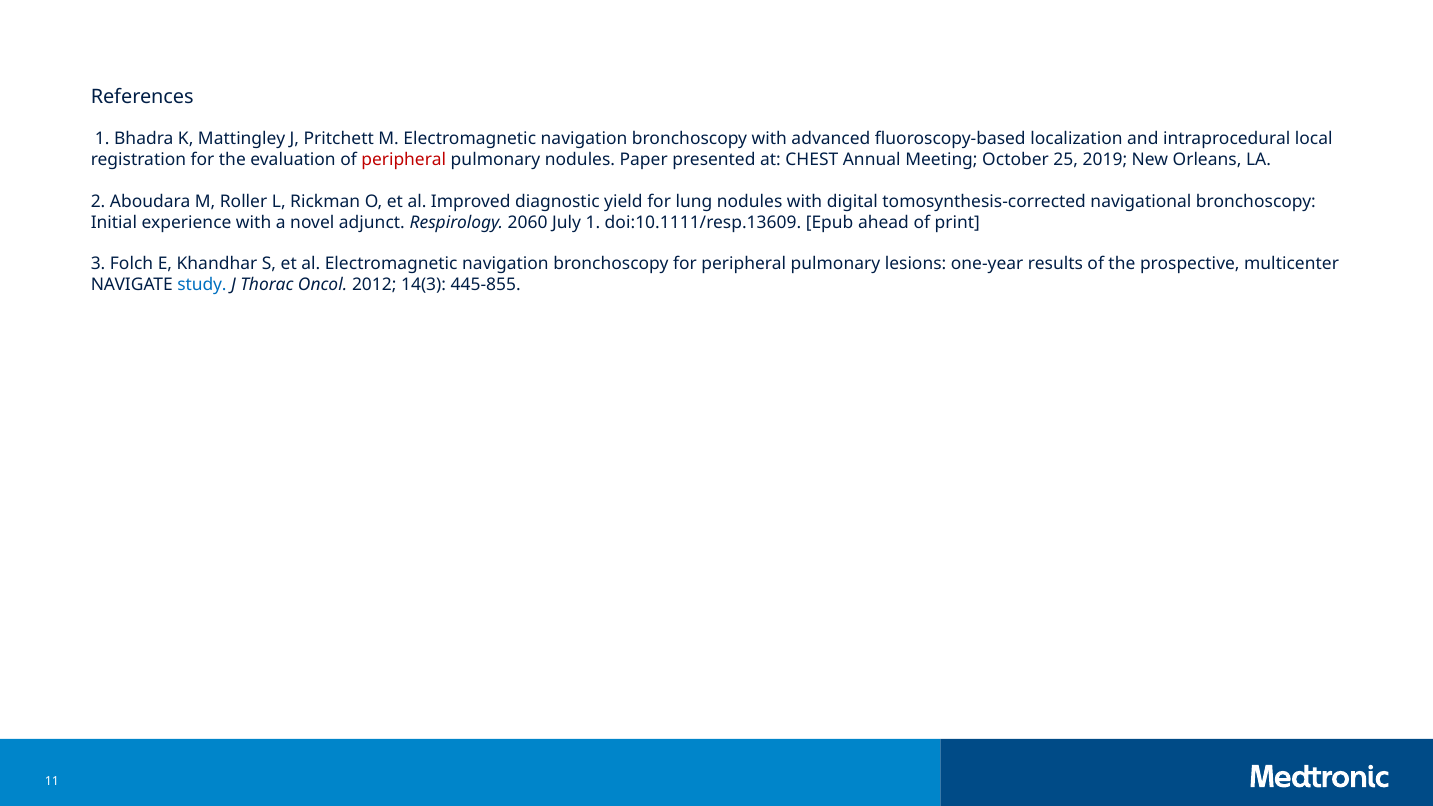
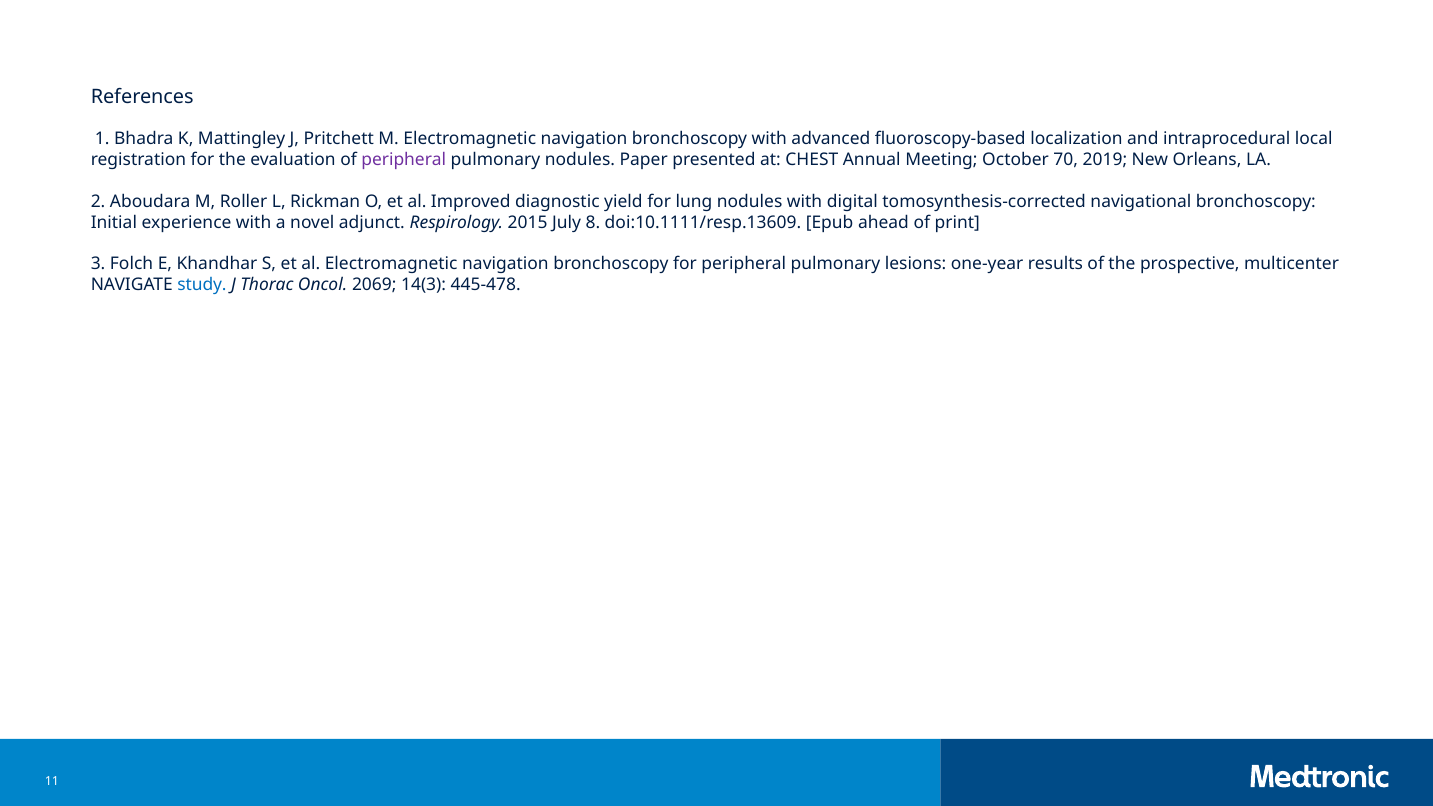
peripheral at (404, 160) colour: red -> purple
25: 25 -> 70
2060: 2060 -> 2015
July 1: 1 -> 8
2012: 2012 -> 2069
445-855: 445-855 -> 445-478
